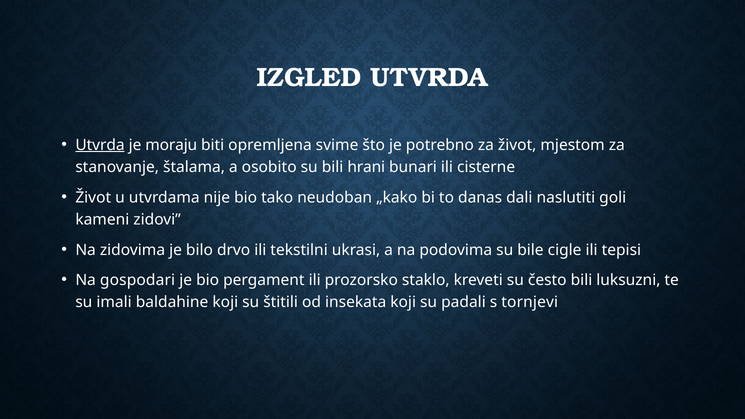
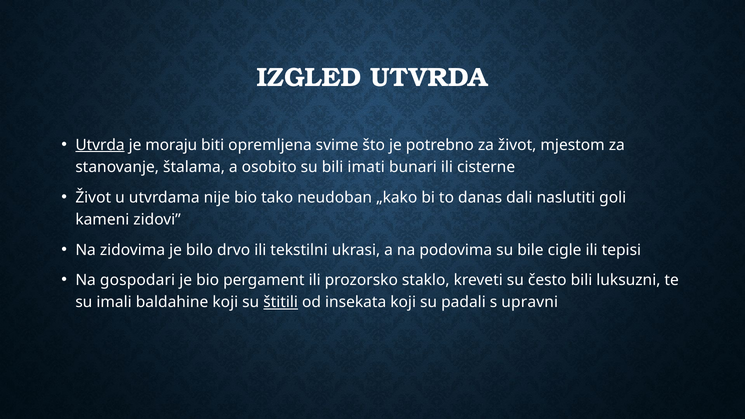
hrani: hrani -> imati
štitili underline: none -> present
tornjevi: tornjevi -> upravni
